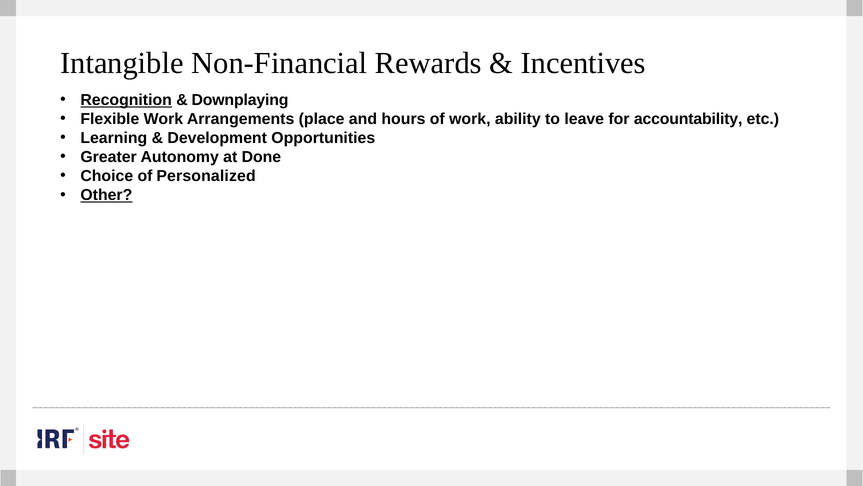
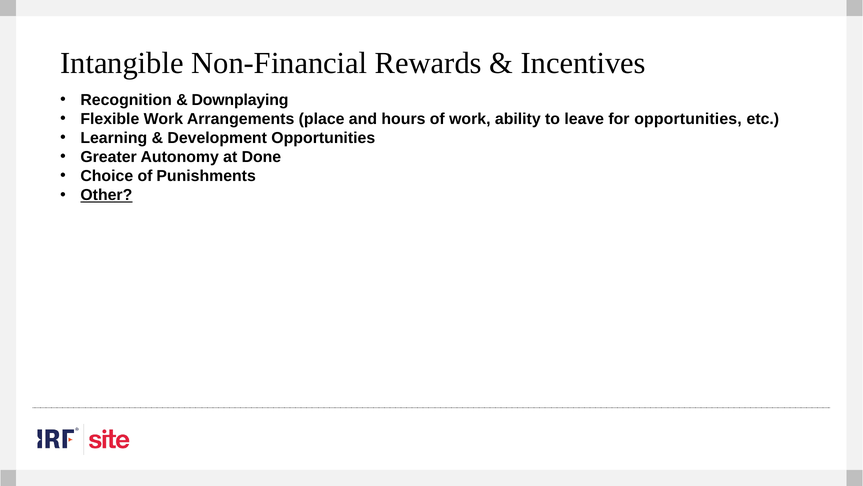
Recognition underline: present -> none
for accountability: accountability -> opportunities
Personalized: Personalized -> Punishments
